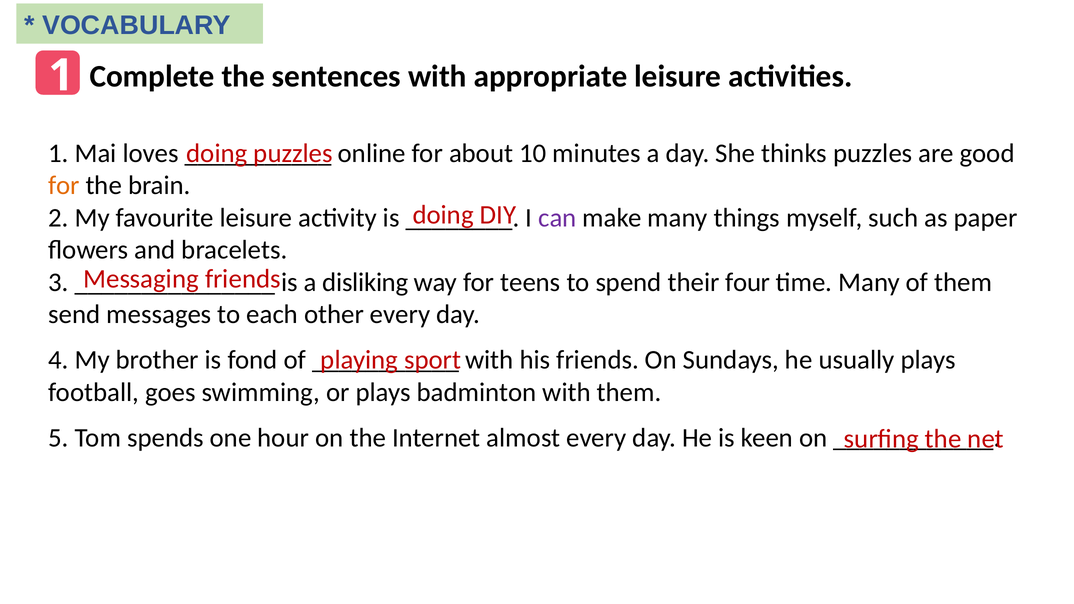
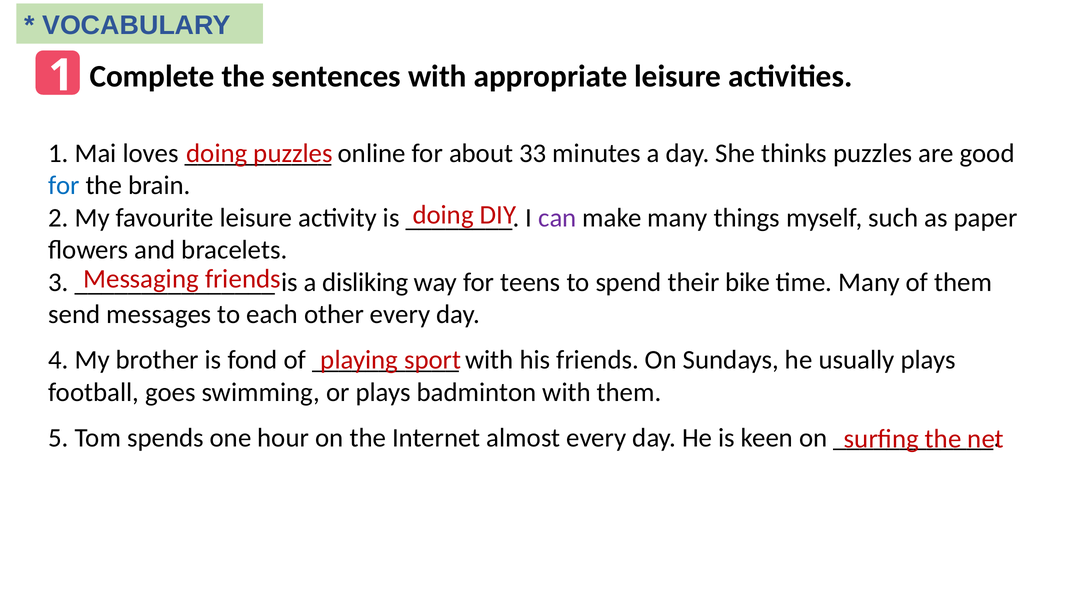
10: 10 -> 33
for at (64, 186) colour: orange -> blue
four: four -> bike
